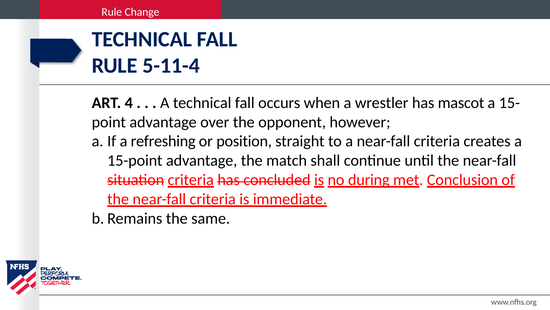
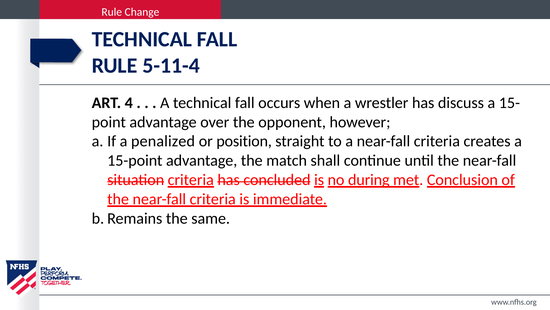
mascot: mascot -> discuss
refreshing: refreshing -> penalized
